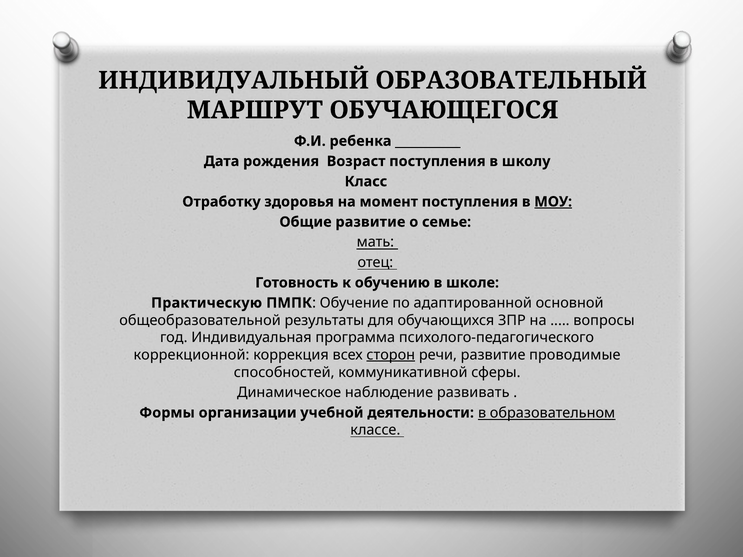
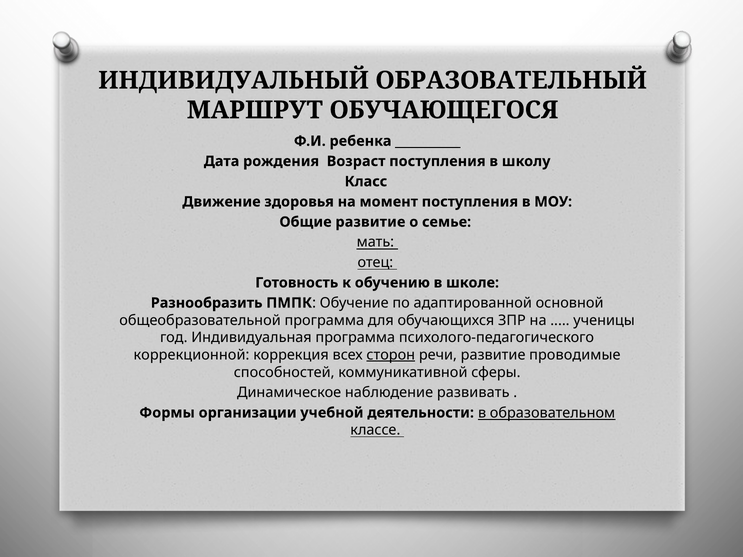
Отработку: Отработку -> Движение
МОУ underline: present -> none
Практическую: Практическую -> Разнообразить
общеобразовательной результаты: результаты -> программа
вопросы: вопросы -> ученицы
